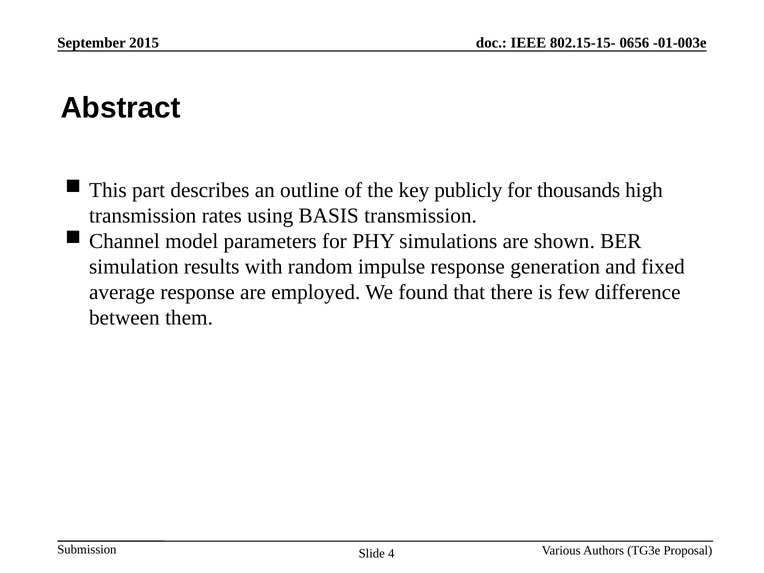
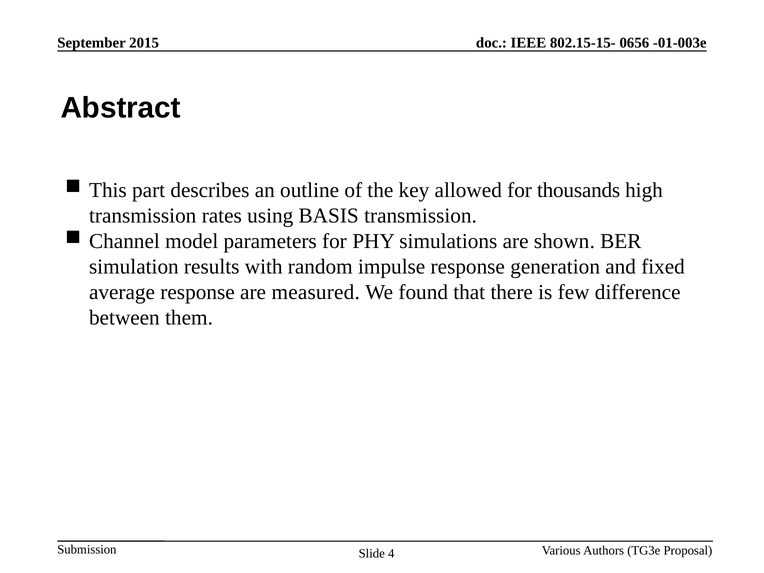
publicly: publicly -> allowed
employed: employed -> measured
